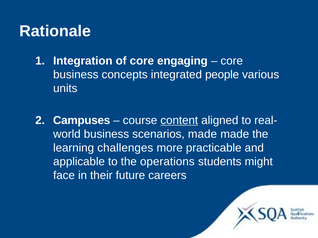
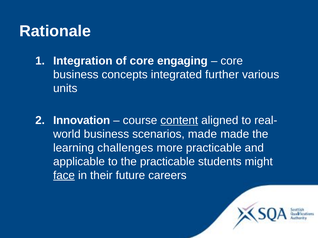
people: people -> further
Campuses: Campuses -> Innovation
the operations: operations -> practicable
face underline: none -> present
